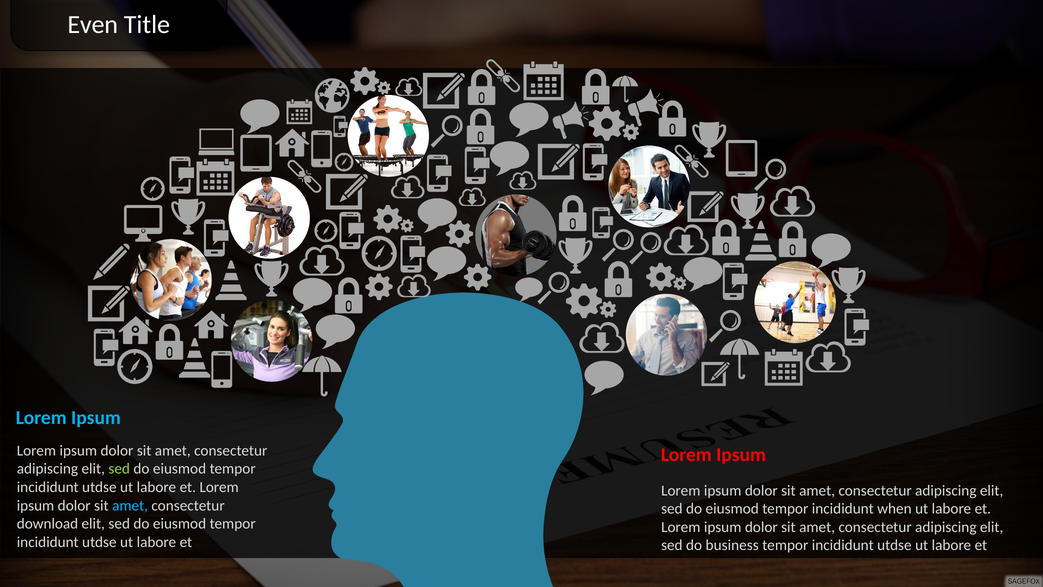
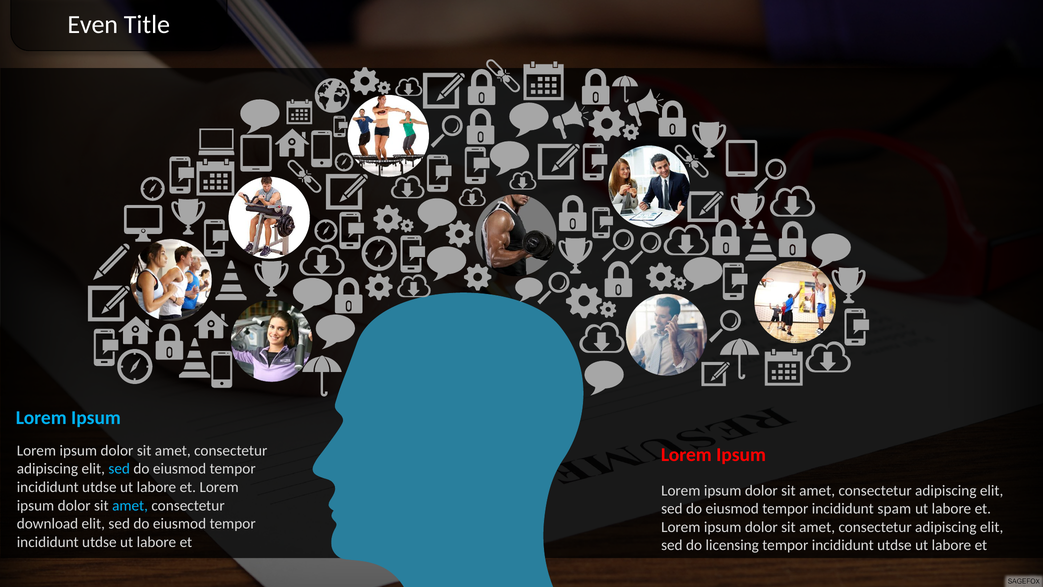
sed at (119, 469) colour: light green -> light blue
when: when -> spam
business: business -> licensing
